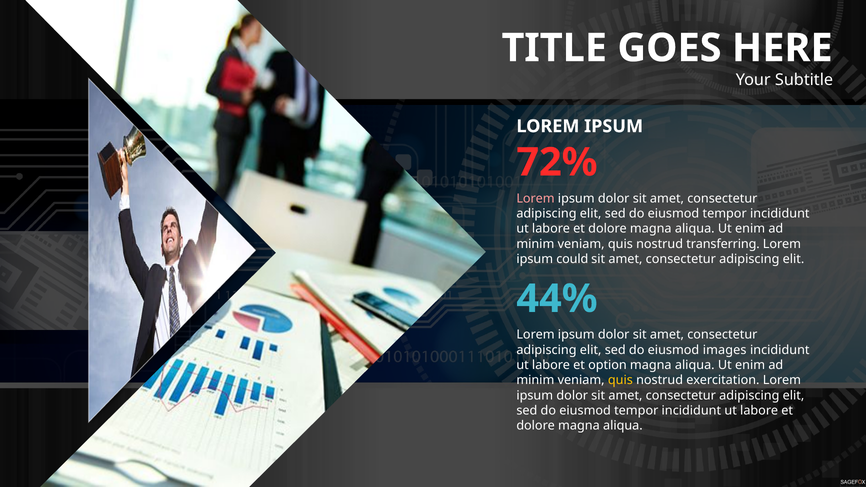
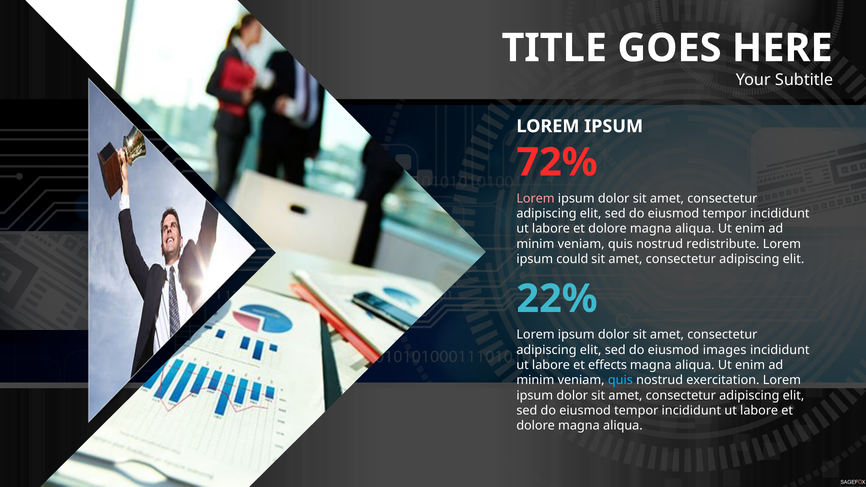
transferring: transferring -> redistribute
44%: 44% -> 22%
option: option -> effects
quis at (620, 380) colour: yellow -> light blue
